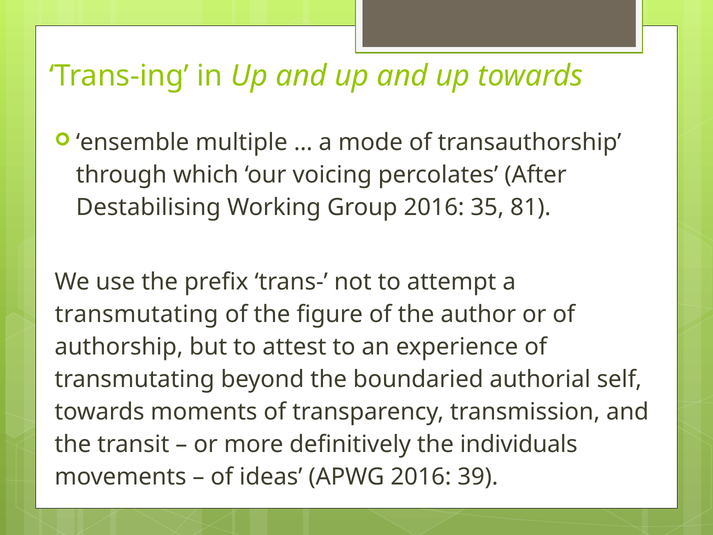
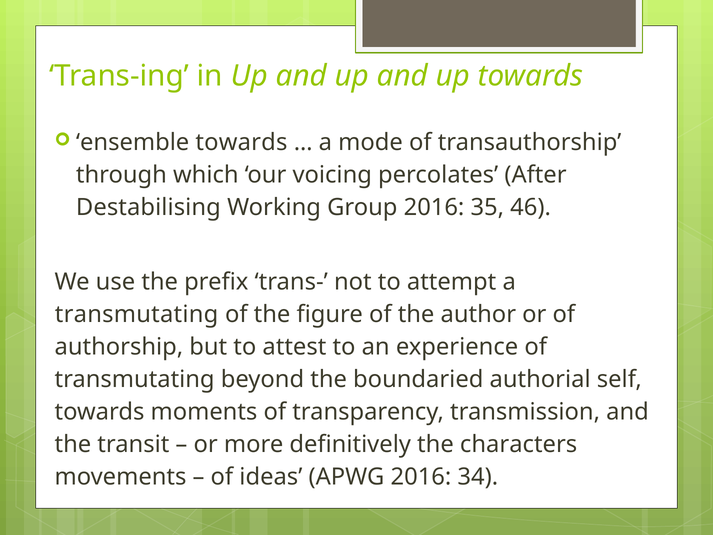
ensemble multiple: multiple -> towards
81: 81 -> 46
individuals: individuals -> characters
39: 39 -> 34
